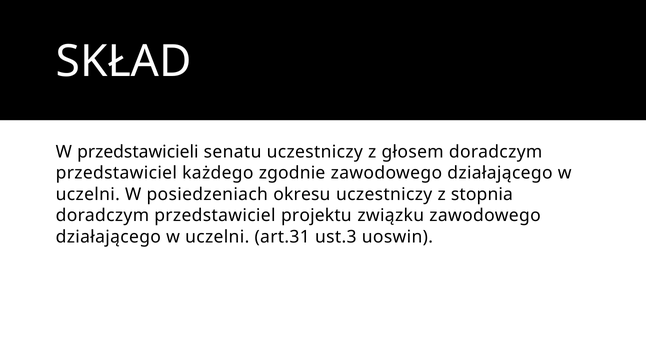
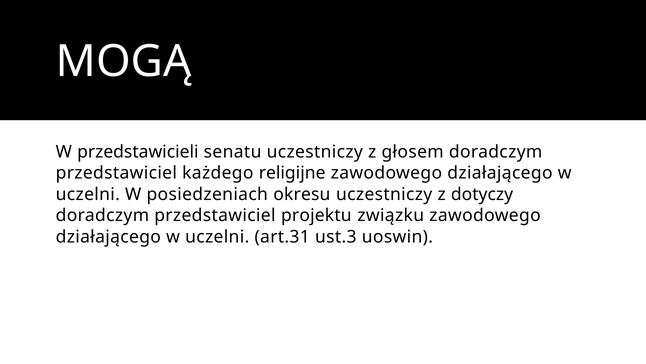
SKŁAD: SKŁAD -> MOGĄ
zgodnie: zgodnie -> religijne
stopnia: stopnia -> dotyczy
